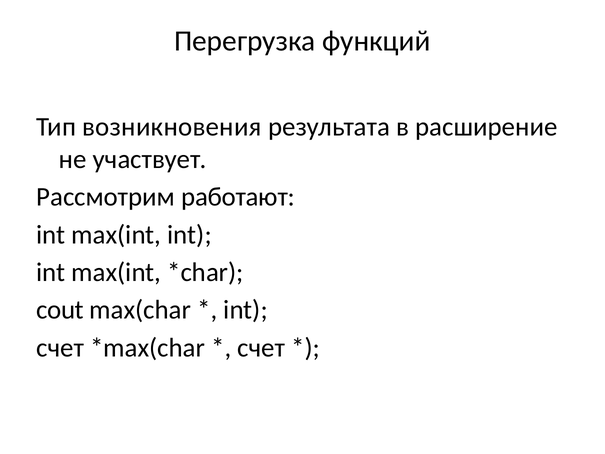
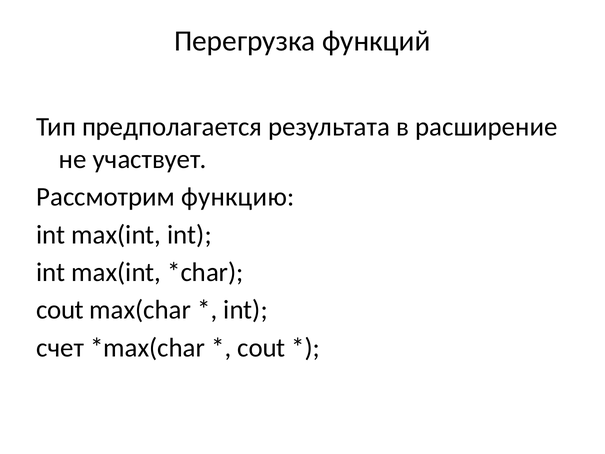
возникновения: возникновения -> предполагается
работают: работают -> функцию
счет at (261, 347): счет -> сout
